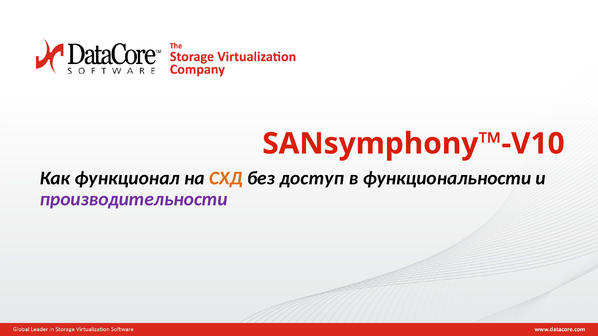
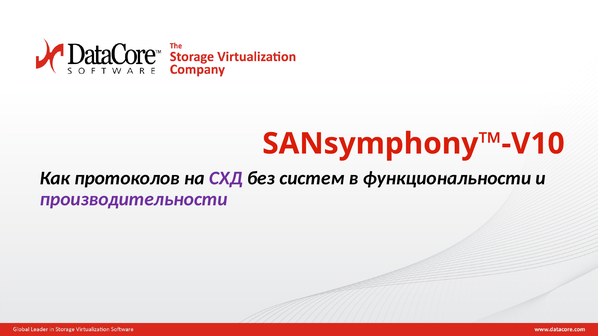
функционал: функционал -> протоколов
СХД colour: orange -> purple
доступ: доступ -> систем
